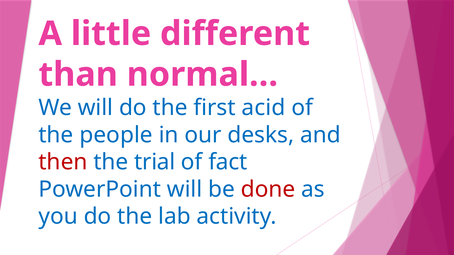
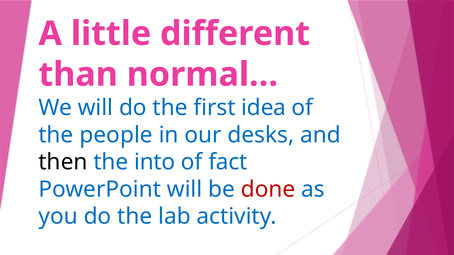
acid: acid -> idea
then colour: red -> black
trial: trial -> into
